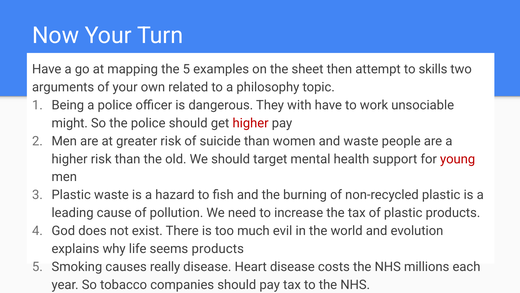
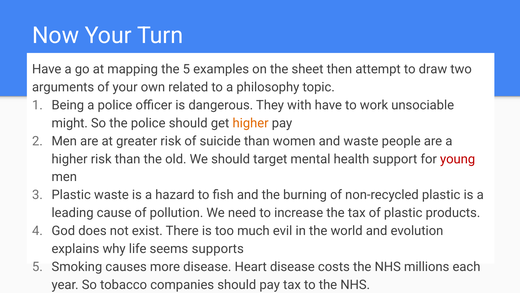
skills: skills -> draw
higher at (251, 123) colour: red -> orange
seems products: products -> supports
really: really -> more
